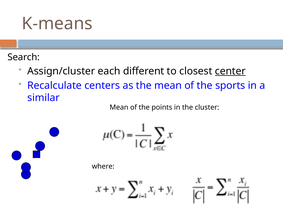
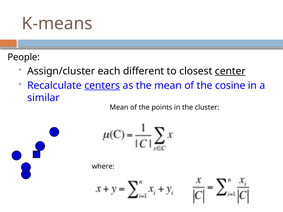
Search: Search -> People
centers underline: none -> present
sports: sports -> cosine
